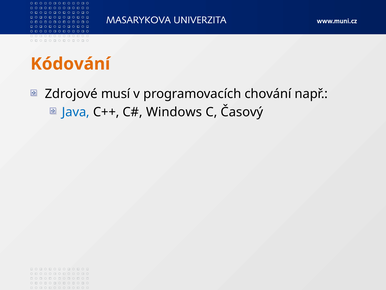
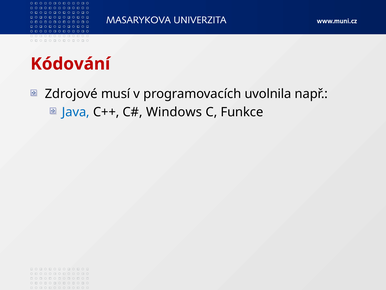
Kódování colour: orange -> red
chování: chování -> uvolnila
Časový: Časový -> Funkce
